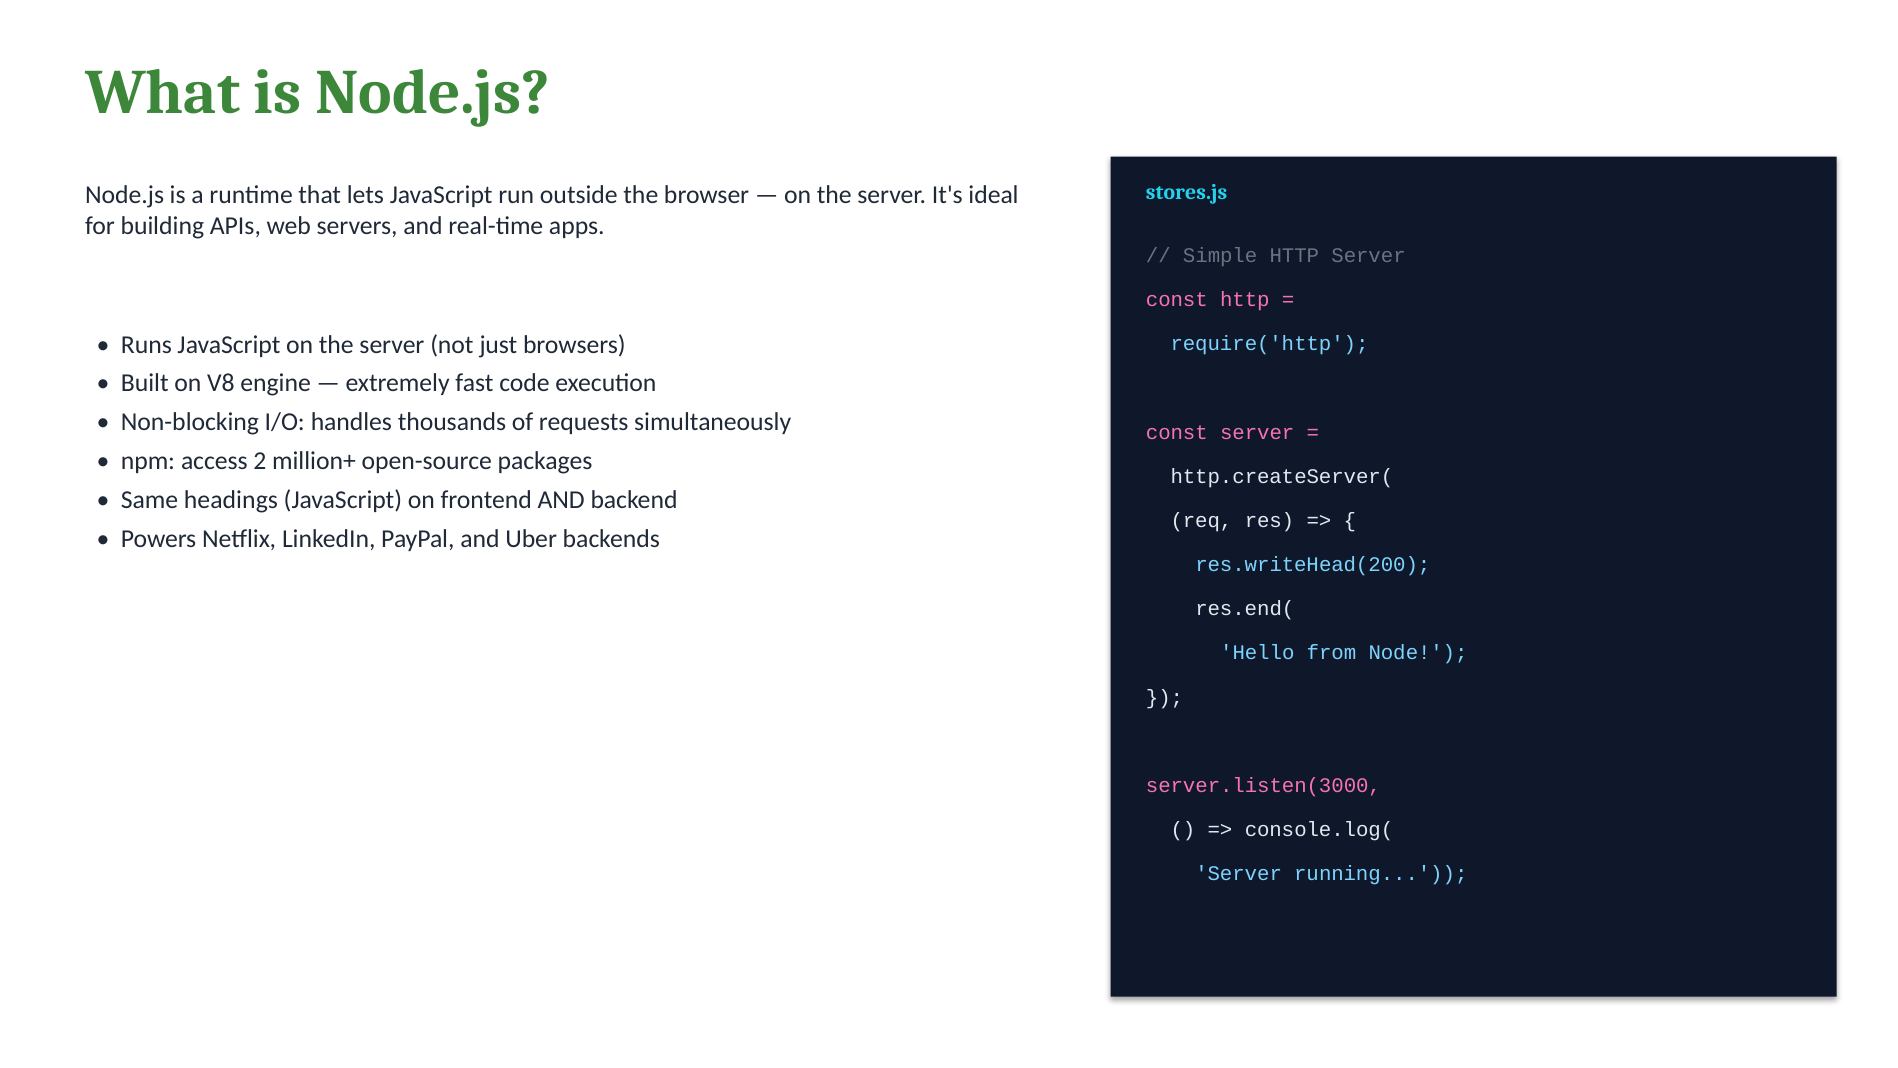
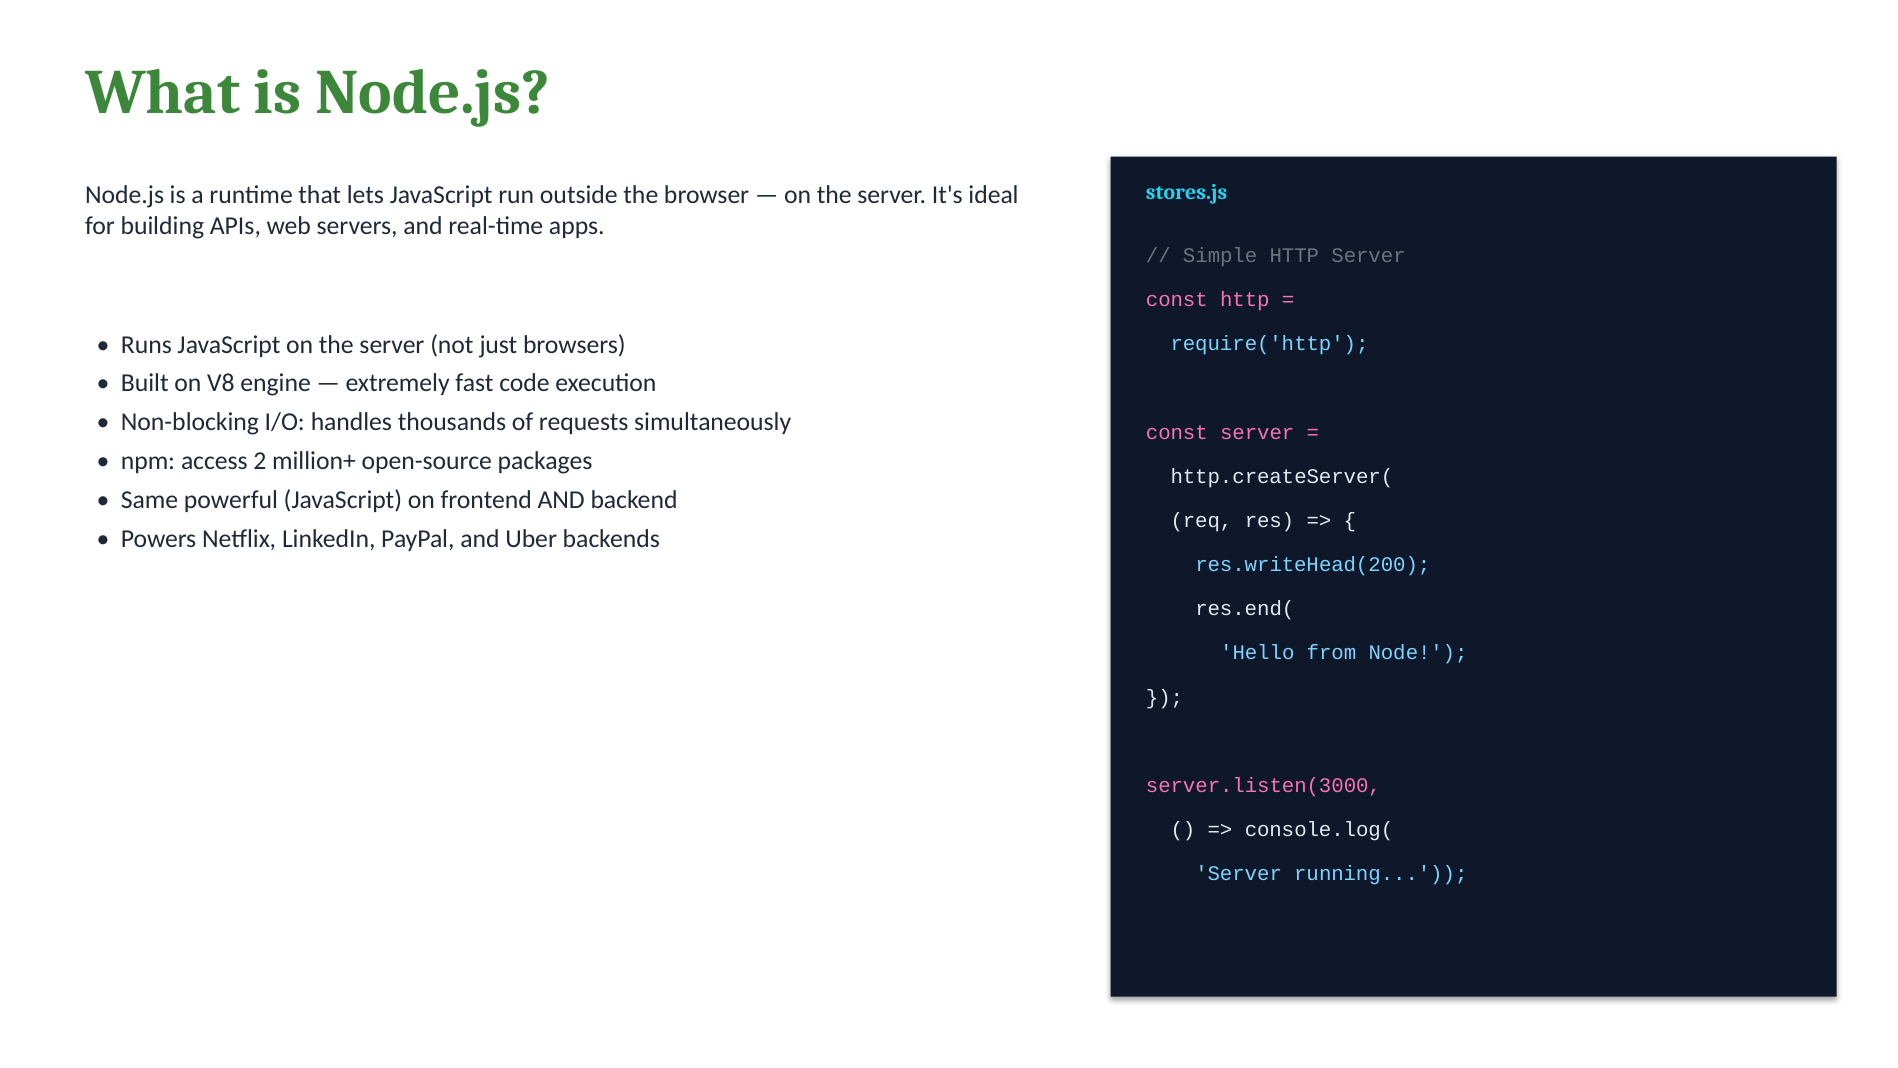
headings: headings -> powerful
